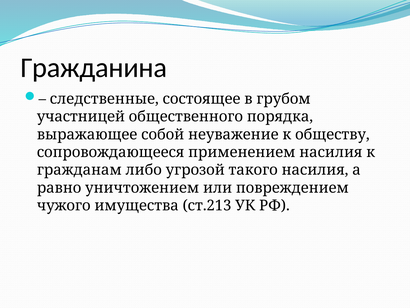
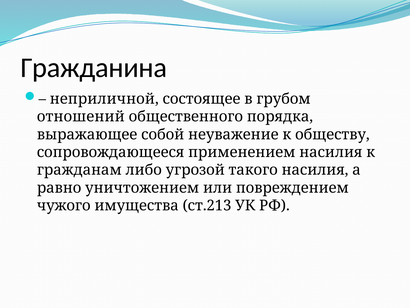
следственные: следственные -> неприличной
участницей: участницей -> отношений
